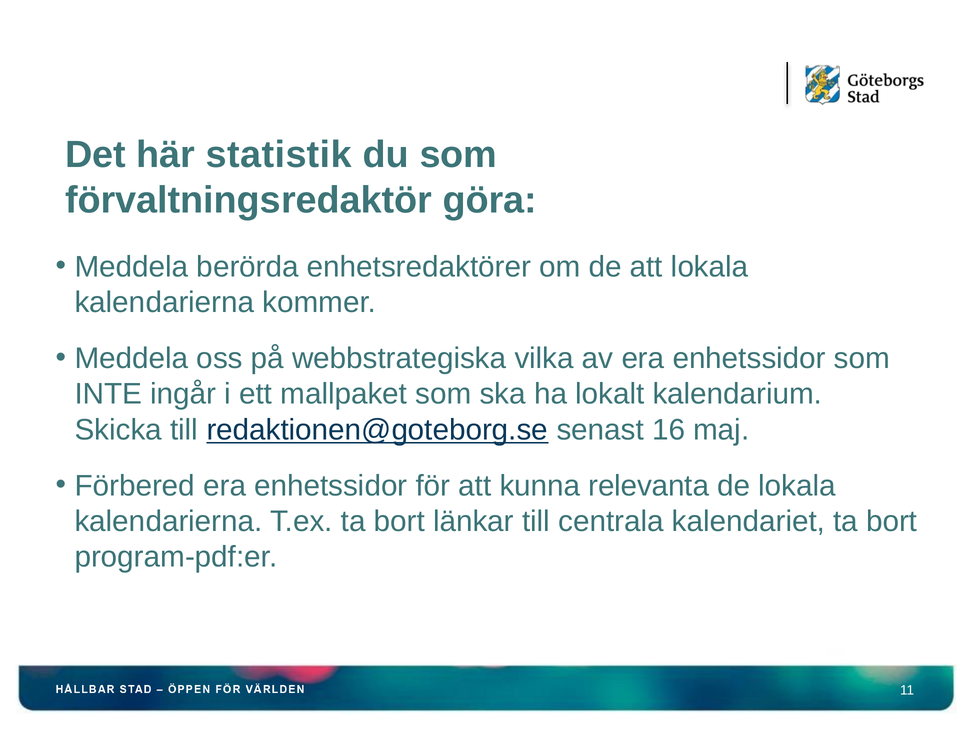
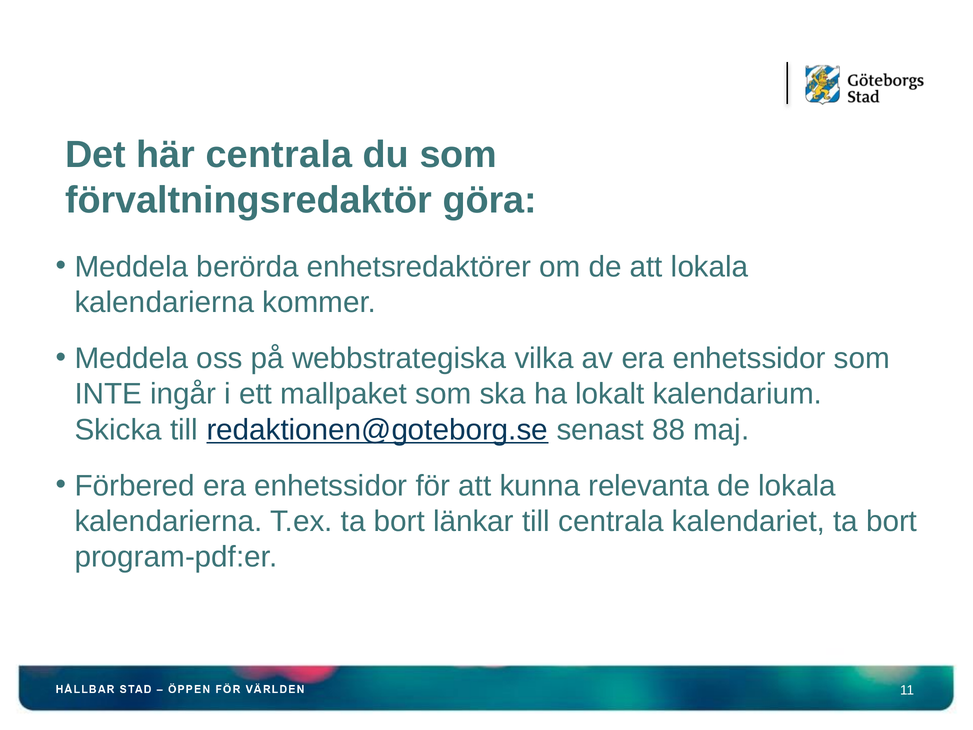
här statistik: statistik -> centrala
16: 16 -> 88
